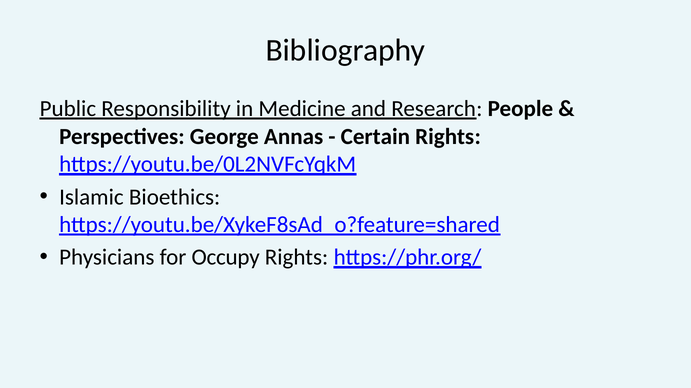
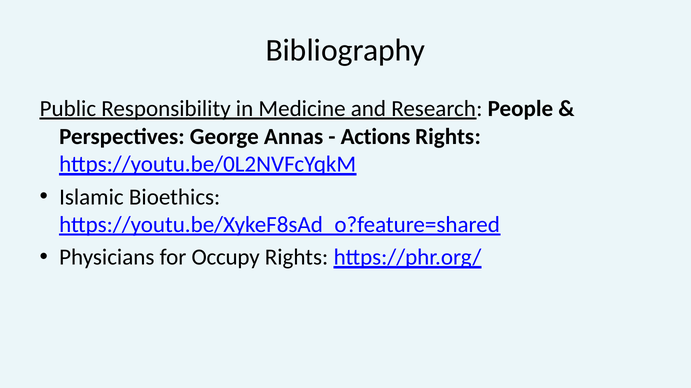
Certain: Certain -> Actions
